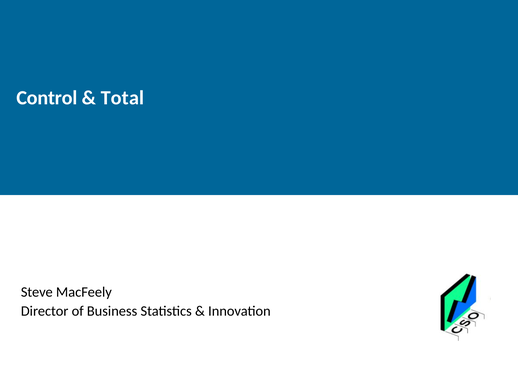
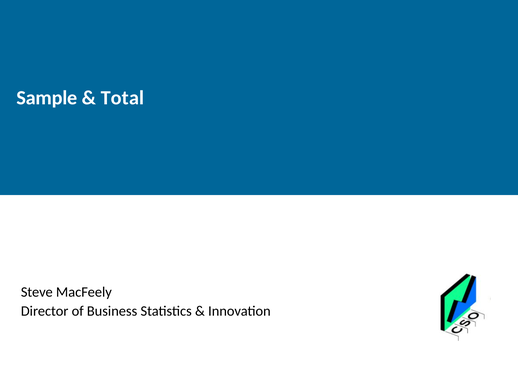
Control: Control -> Sample
